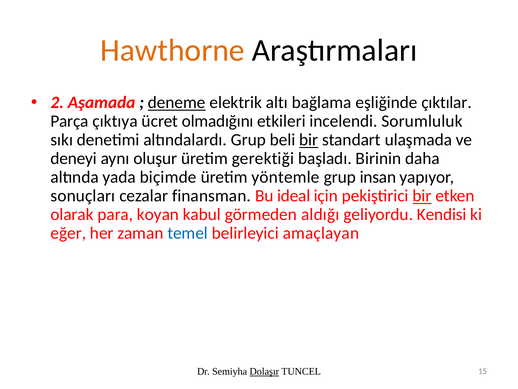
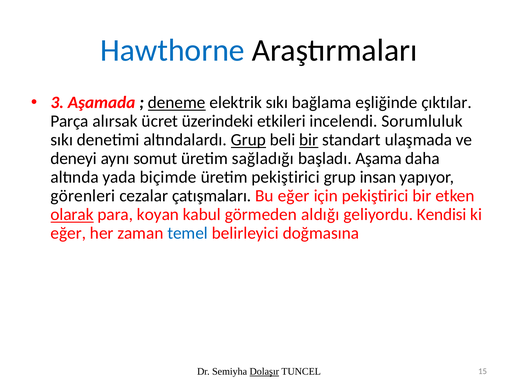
Hawthorne colour: orange -> blue
2: 2 -> 3
elektrik altı: altı -> sıkı
çıktıya: çıktıya -> alırsak
olmadığını: olmadığını -> üzerindeki
Grup at (248, 140) underline: none -> present
oluşur: oluşur -> somut
gerektiği: gerektiği -> sağladığı
Birinin: Birinin -> Aşama
üretim yöntemle: yöntemle -> pekiştirici
sonuçları: sonuçları -> görenleri
finansman: finansman -> çatışmaları
Bu ideal: ideal -> eğer
bir at (422, 196) underline: present -> none
olarak underline: none -> present
amaçlayan: amaçlayan -> doğmasına
